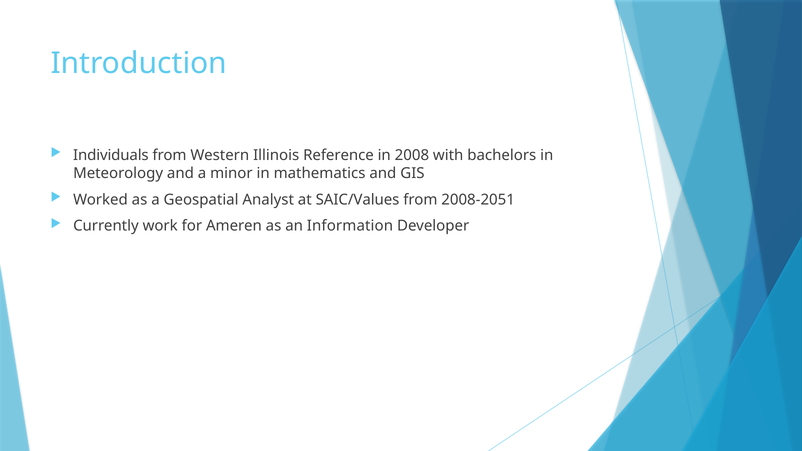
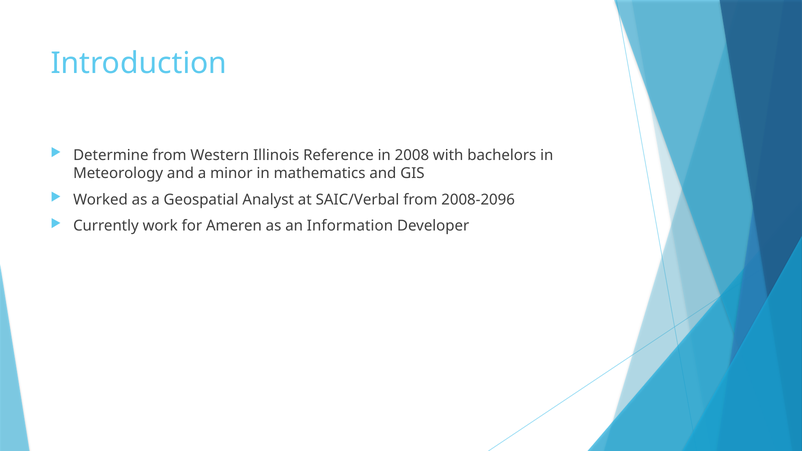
Individuals: Individuals -> Determine
SAIC/Values: SAIC/Values -> SAIC/Verbal
2008-2051: 2008-2051 -> 2008-2096
